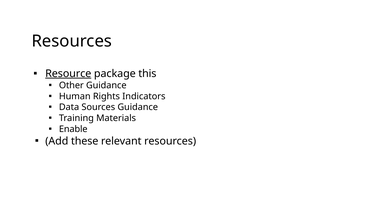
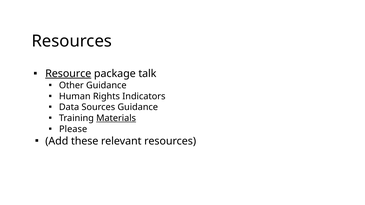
this: this -> talk
Materials underline: none -> present
Enable: Enable -> Please
